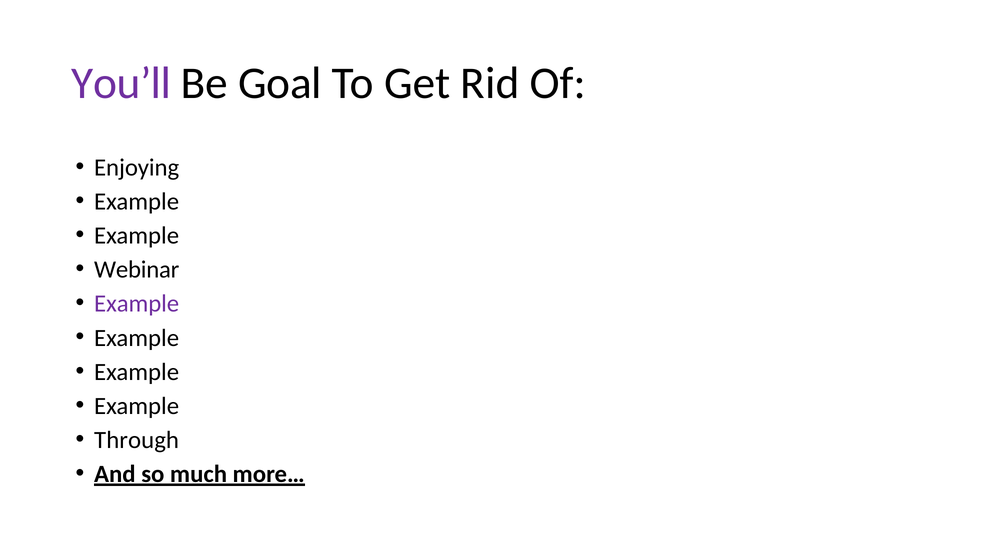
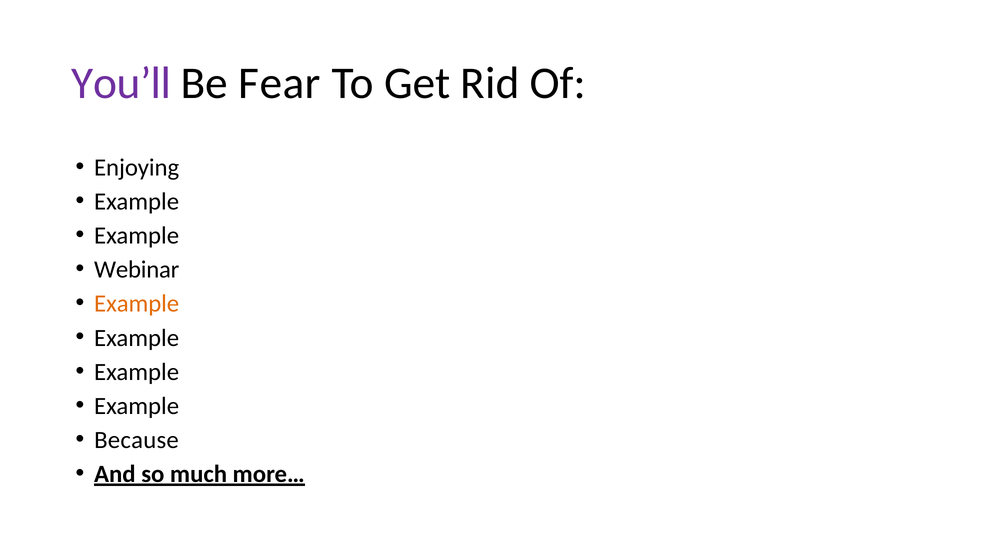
Goal: Goal -> Fear
Example at (137, 304) colour: purple -> orange
Through: Through -> Because
